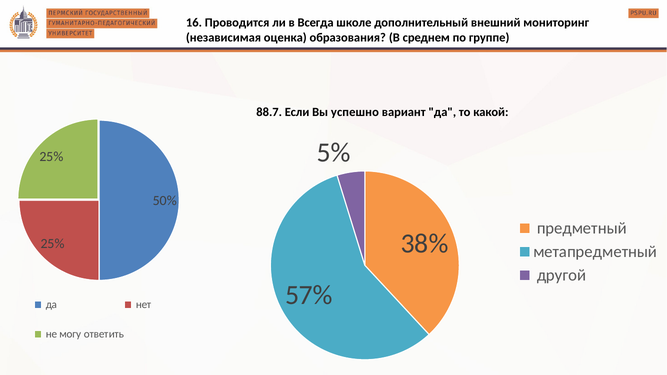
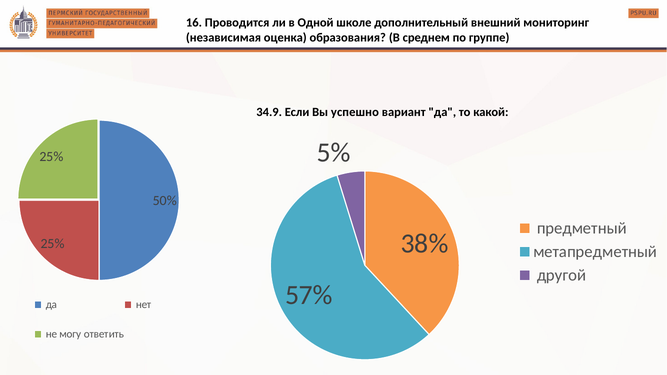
Всегда: Всегда -> Одной
88.7: 88.7 -> 34.9
